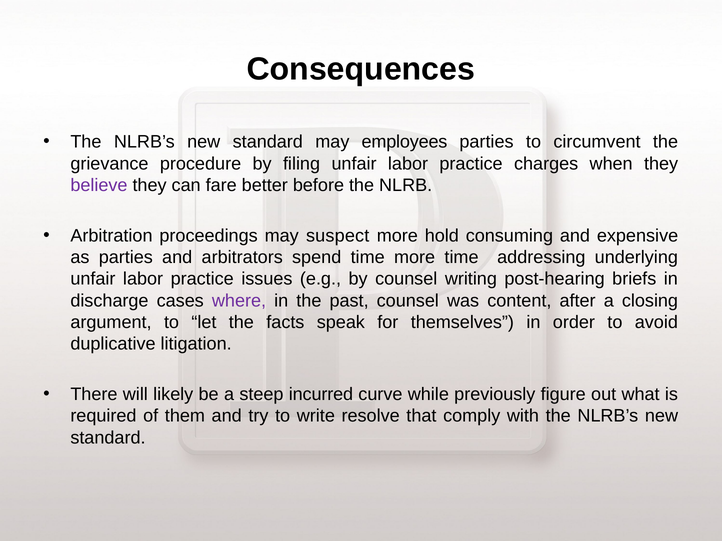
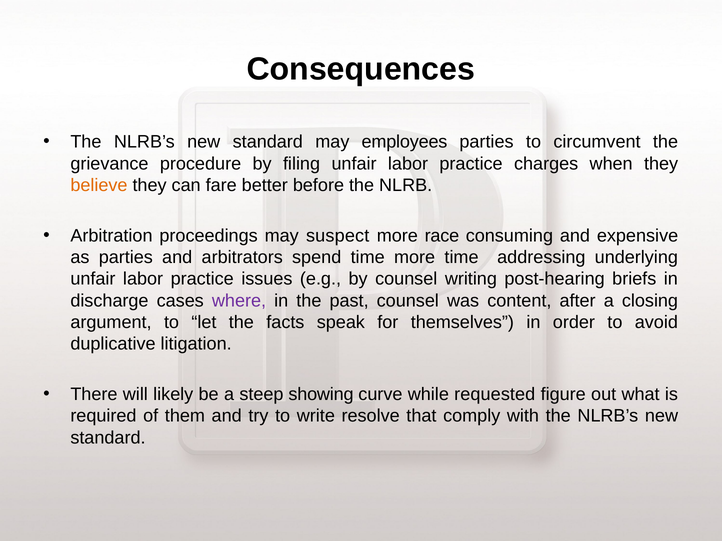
believe colour: purple -> orange
hold: hold -> race
incurred: incurred -> showing
previously: previously -> requested
